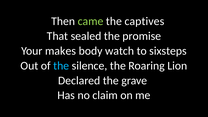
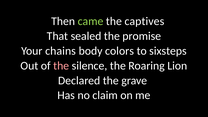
makes: makes -> chains
watch: watch -> colors
the at (61, 66) colour: light blue -> pink
